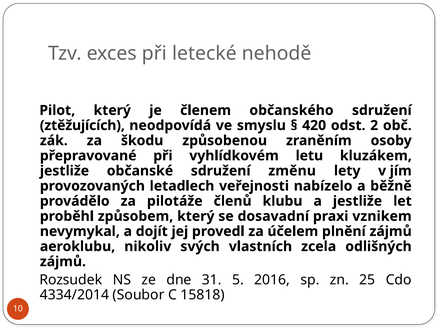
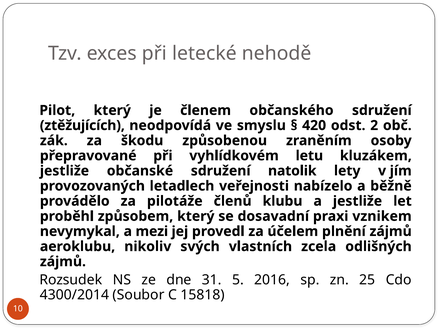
změnu: změnu -> natolik
dojít: dojít -> mezi
4334/2014: 4334/2014 -> 4300/2014
